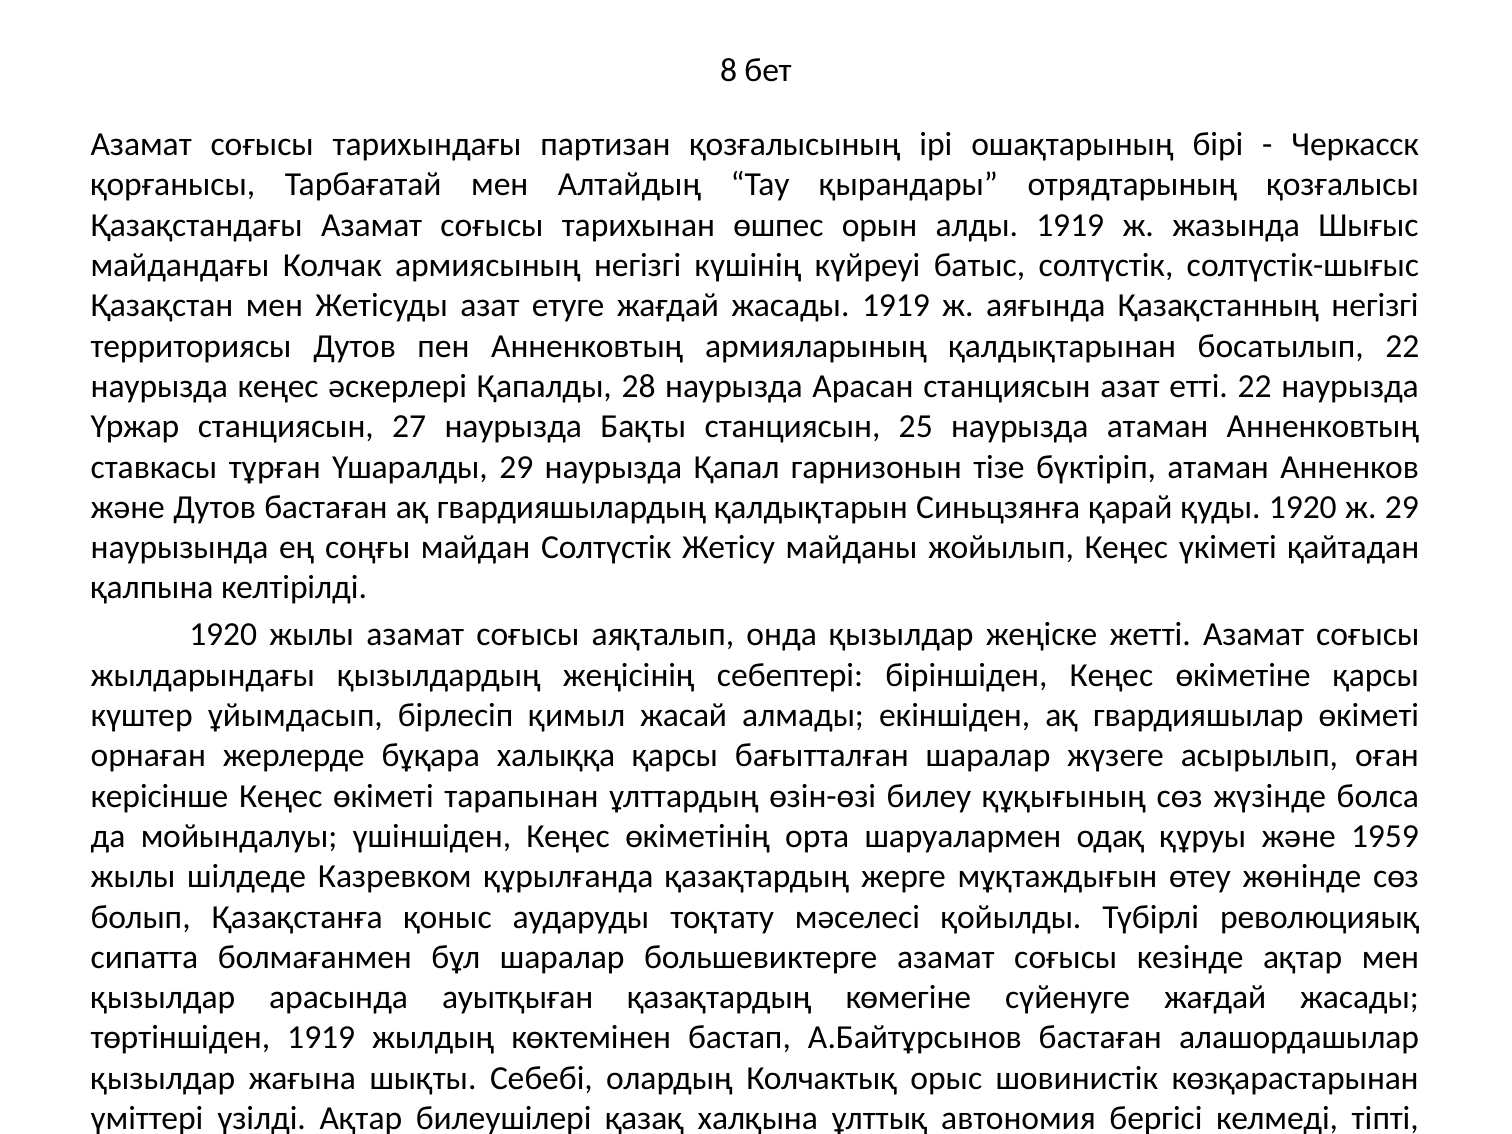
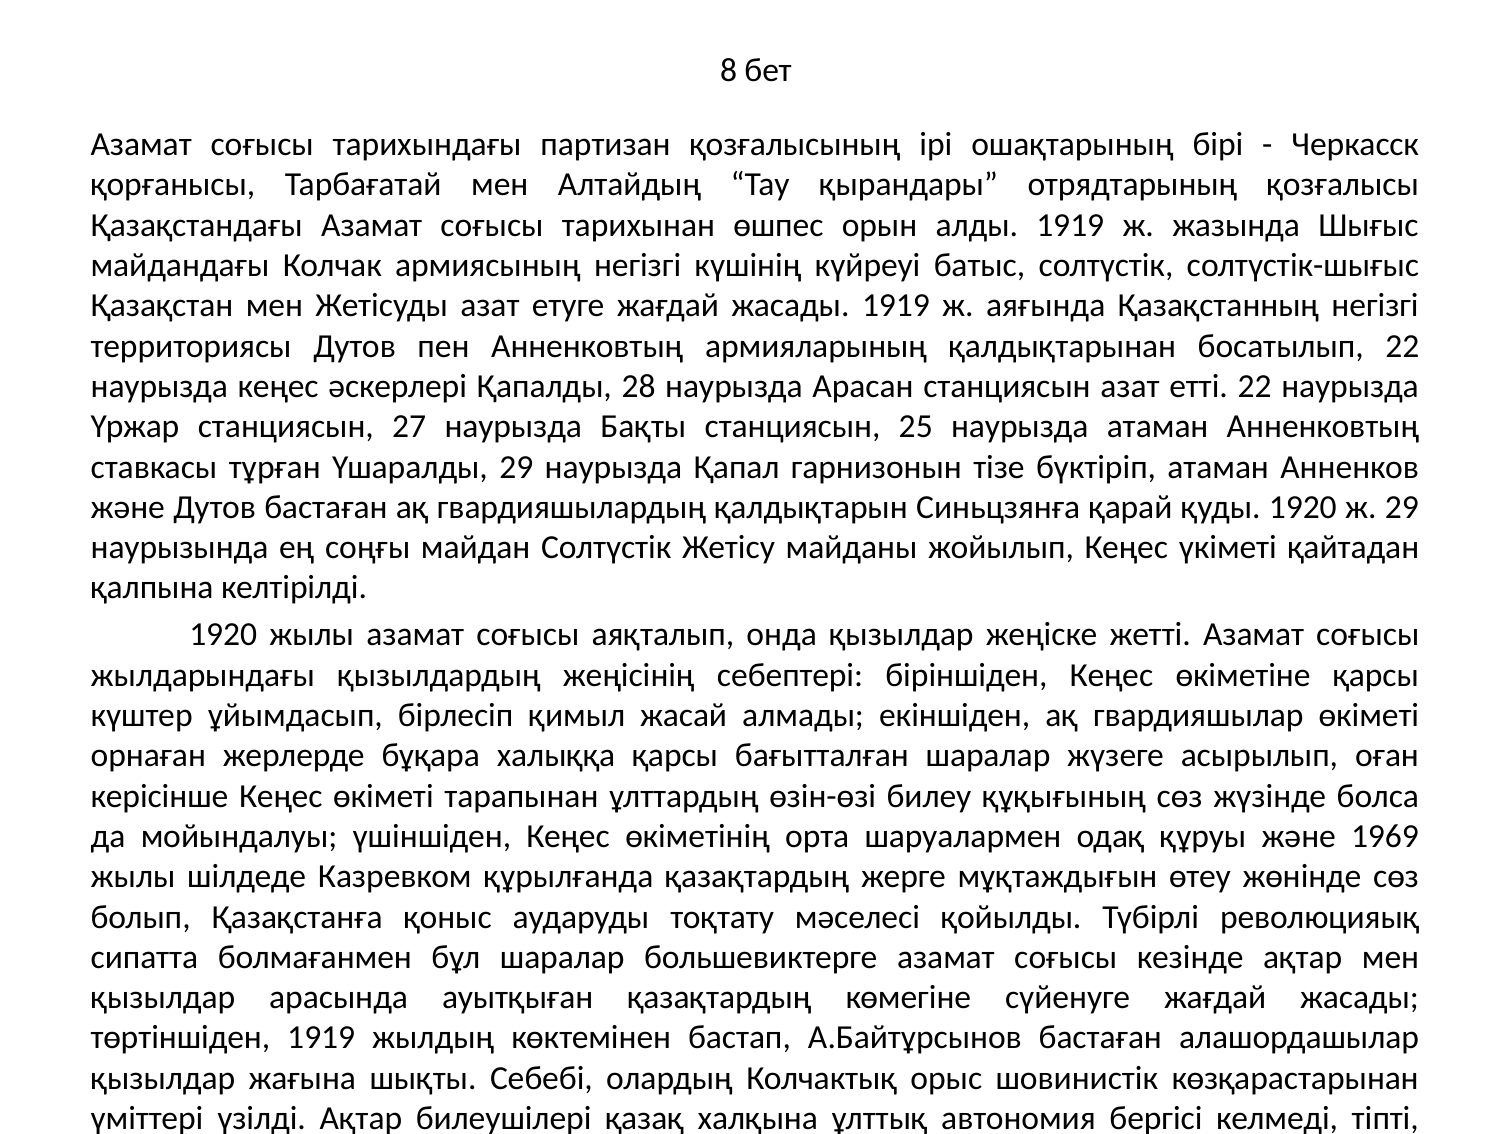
1959: 1959 -> 1969
